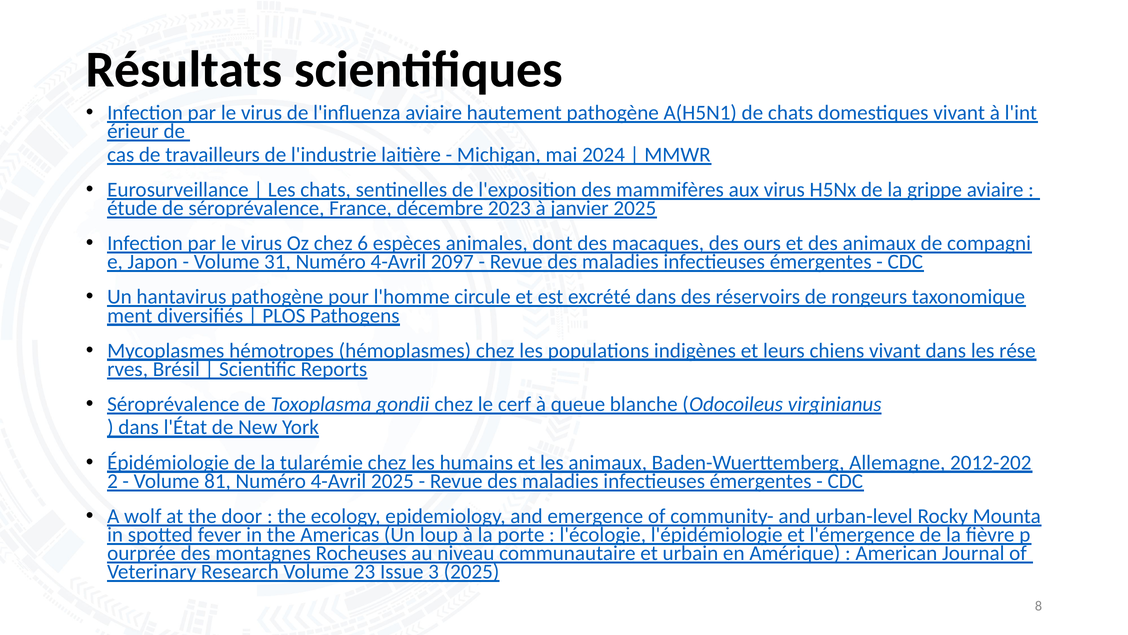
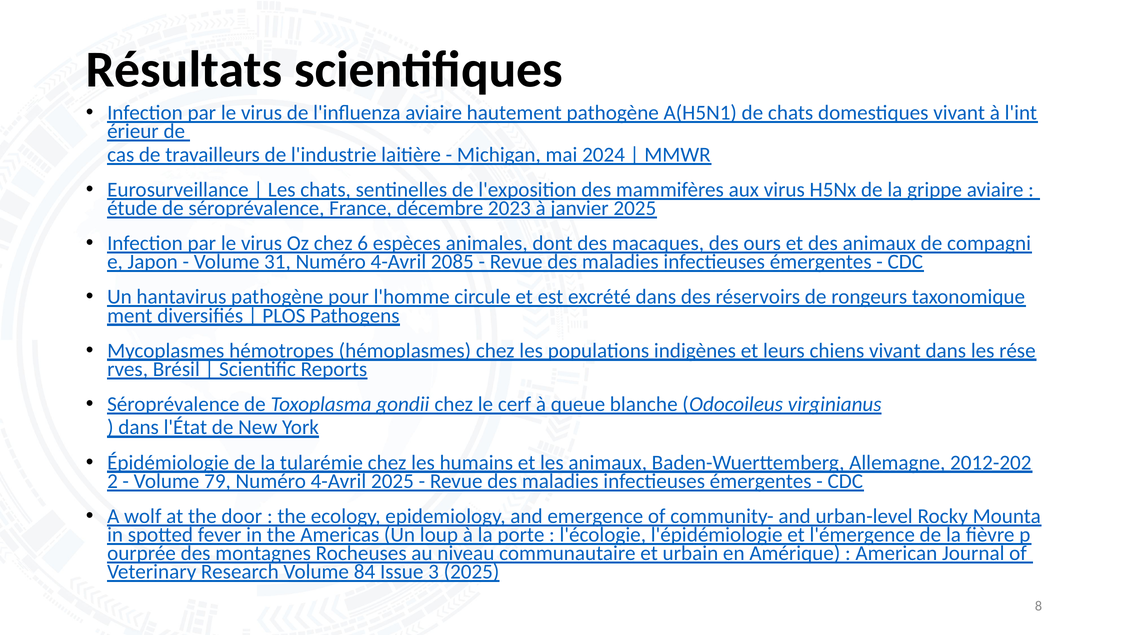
2097: 2097 -> 2085
81: 81 -> 79
23: 23 -> 84
